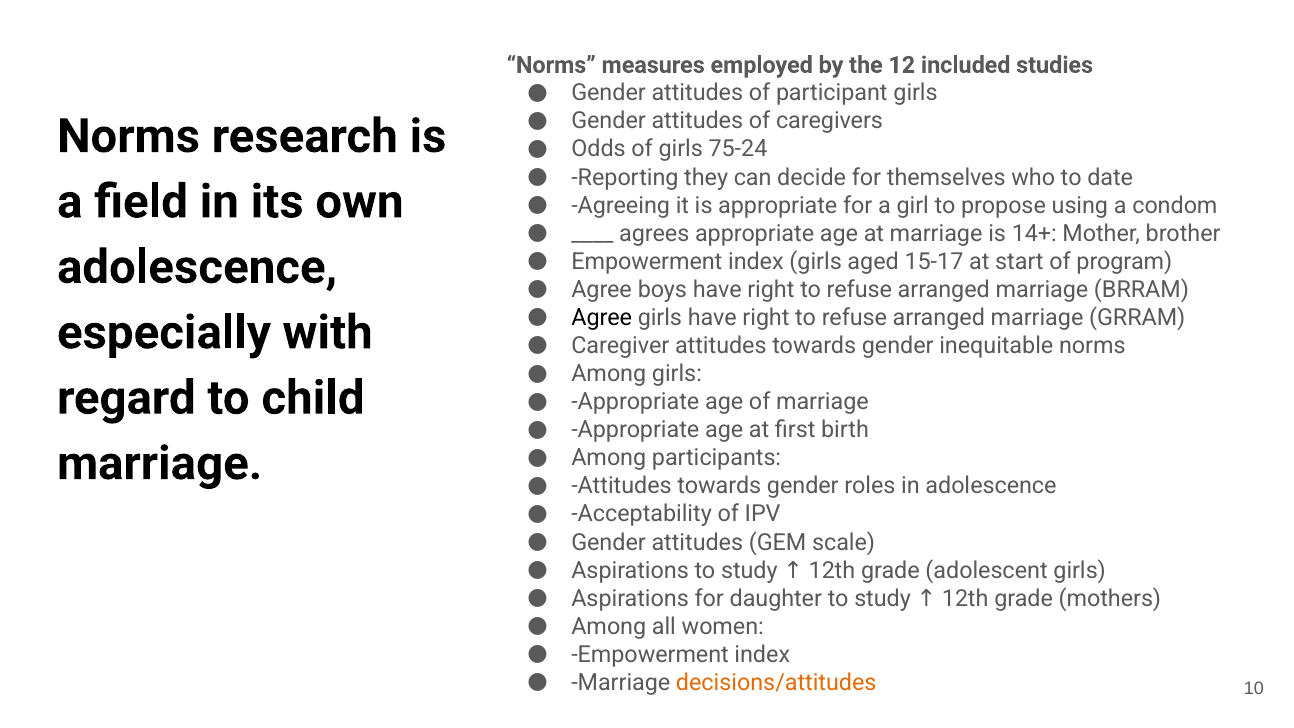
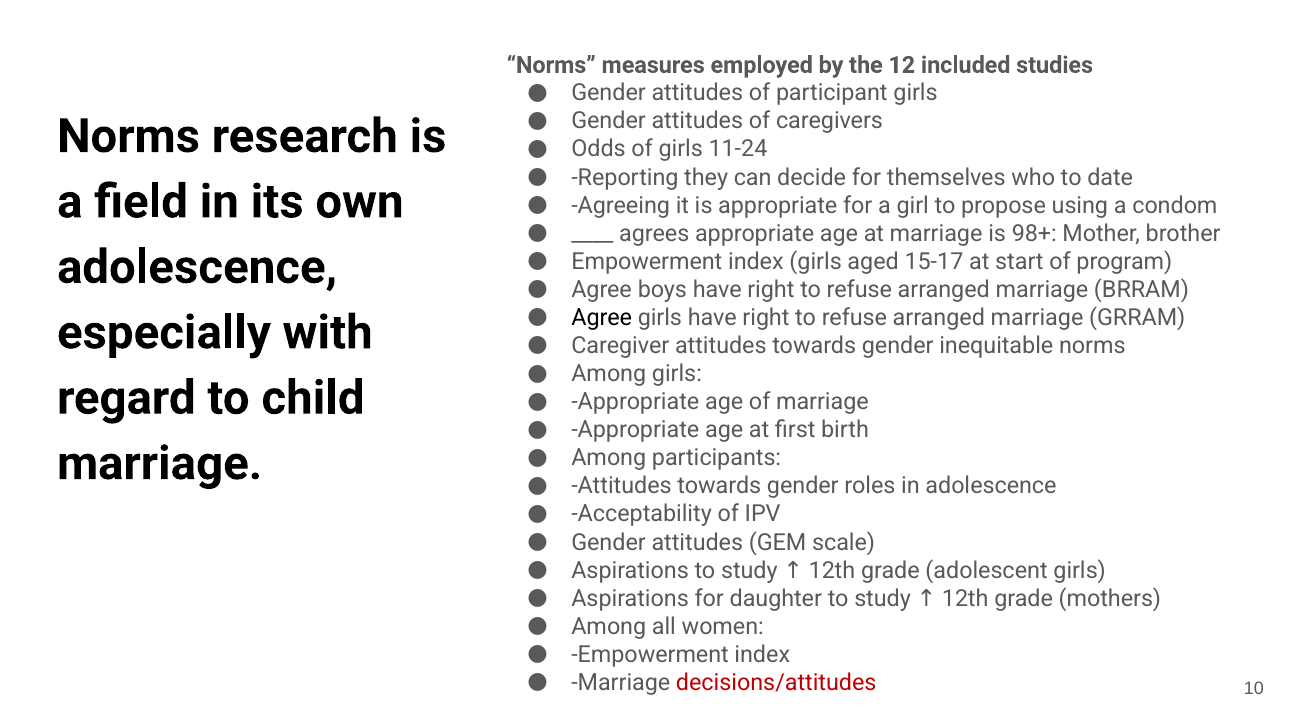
75-24: 75-24 -> 11-24
14+: 14+ -> 98+
decisions/attitudes colour: orange -> red
